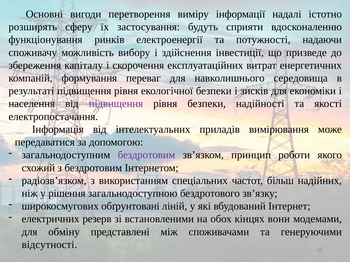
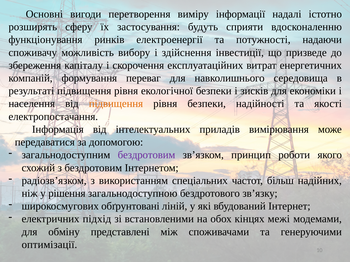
підвищення at (116, 104) colour: purple -> orange
резерв: резерв -> підхід
вони: вони -> межі
відсутності: відсутності -> оптимізації
